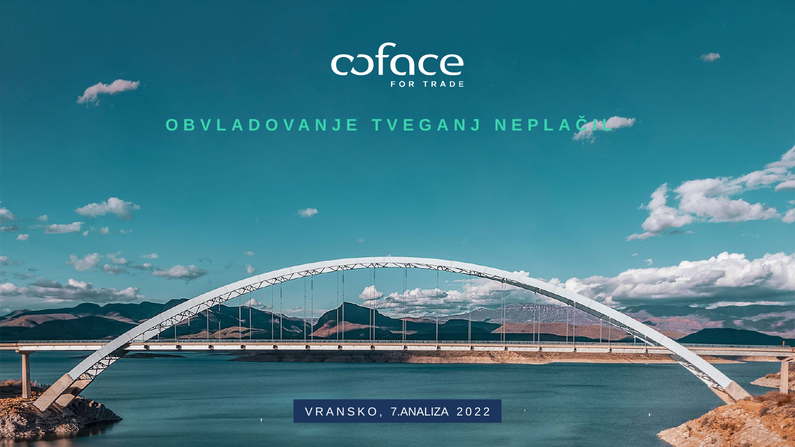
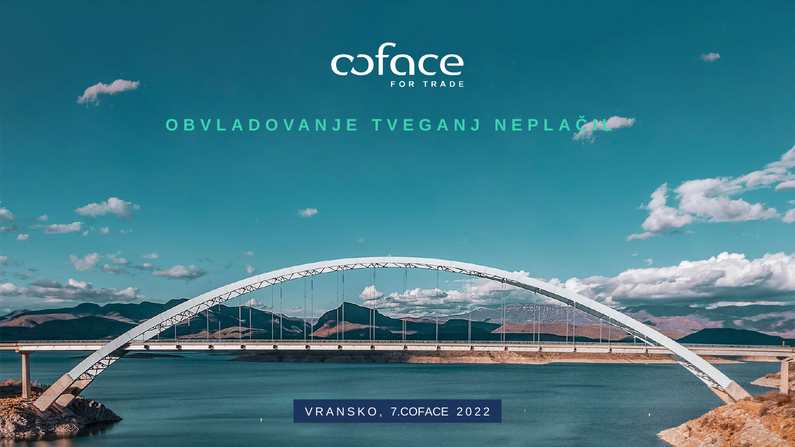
7.ANALIZA: 7.ANALIZA -> 7.COFACE
